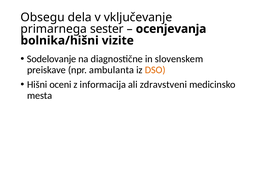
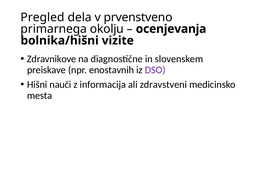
Obsegu: Obsegu -> Pregled
vključevanje: vključevanje -> prvenstveno
sester: sester -> okolju
Sodelovanje: Sodelovanje -> Zdravnikove
ambulanta: ambulanta -> enostavnih
DSO colour: orange -> purple
oceni: oceni -> nauči
